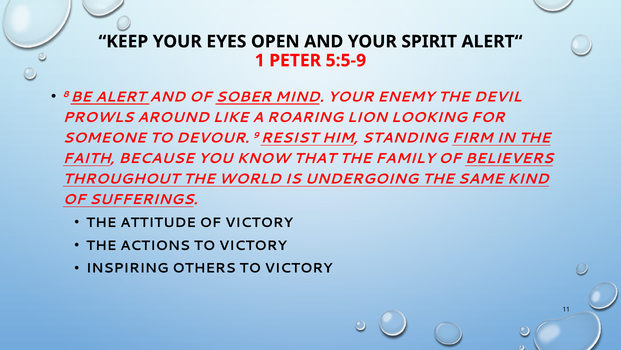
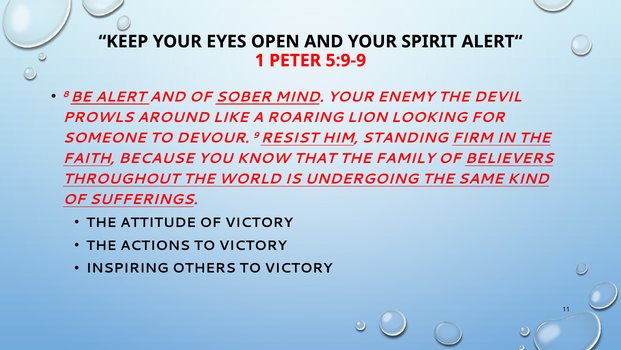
5:5-9: 5:5-9 -> 5:9-9
